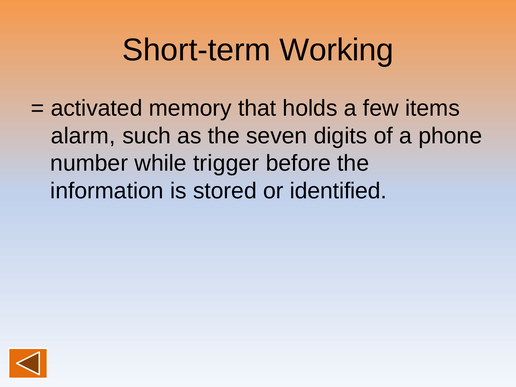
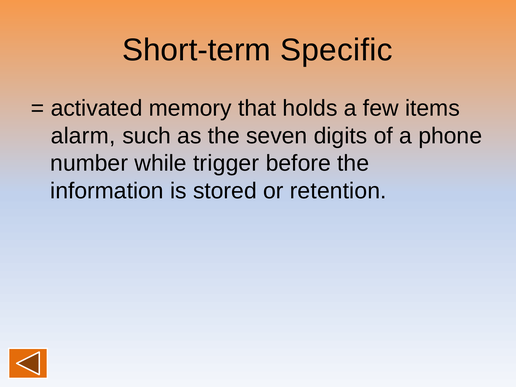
Working: Working -> Specific
identified: identified -> retention
